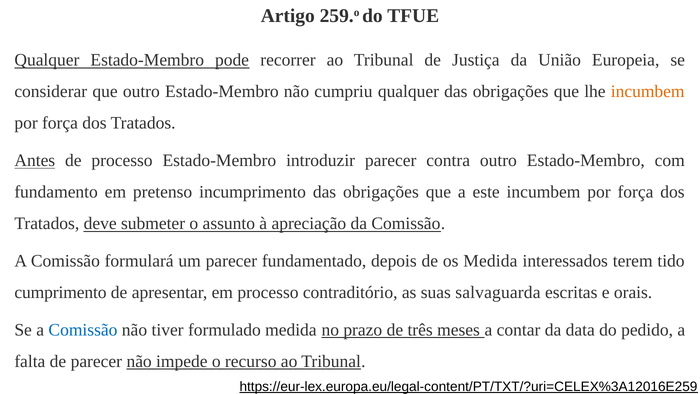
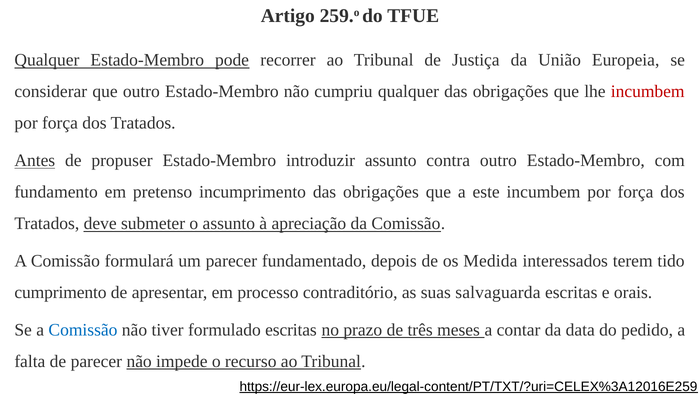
incumbem at (648, 92) colour: orange -> red
de processo: processo -> propuser
introduzir parecer: parecer -> assunto
formulado medida: medida -> escritas
